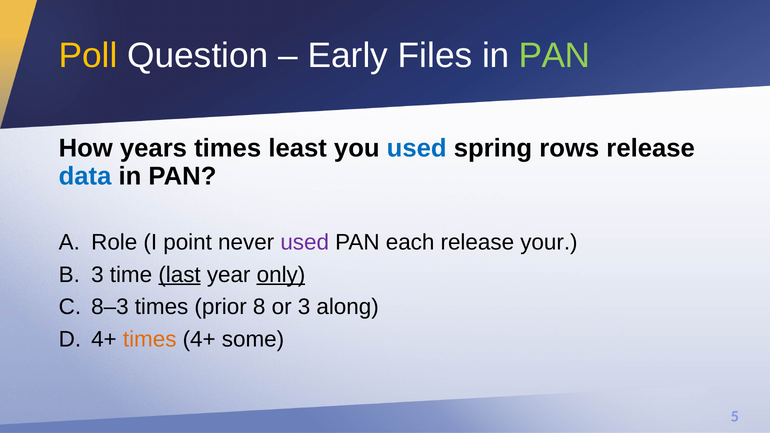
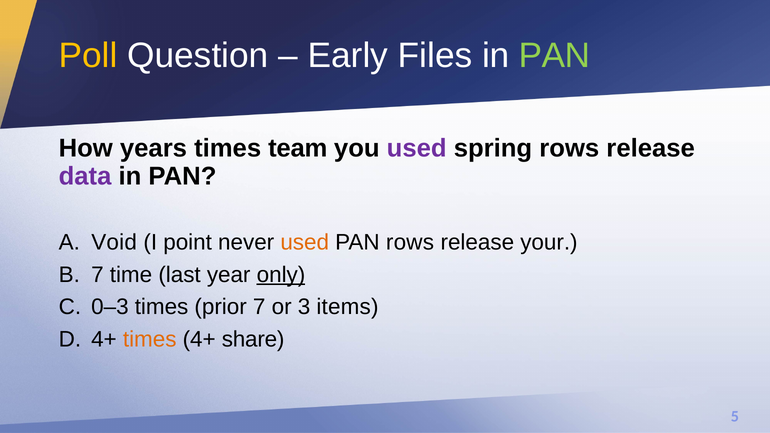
least: least -> team
used at (417, 148) colour: blue -> purple
data colour: blue -> purple
Role: Role -> Void
used at (305, 242) colour: purple -> orange
PAN each: each -> rows
3 at (97, 275): 3 -> 7
last underline: present -> none
8–3: 8–3 -> 0–3
prior 8: 8 -> 7
along: along -> items
some: some -> share
